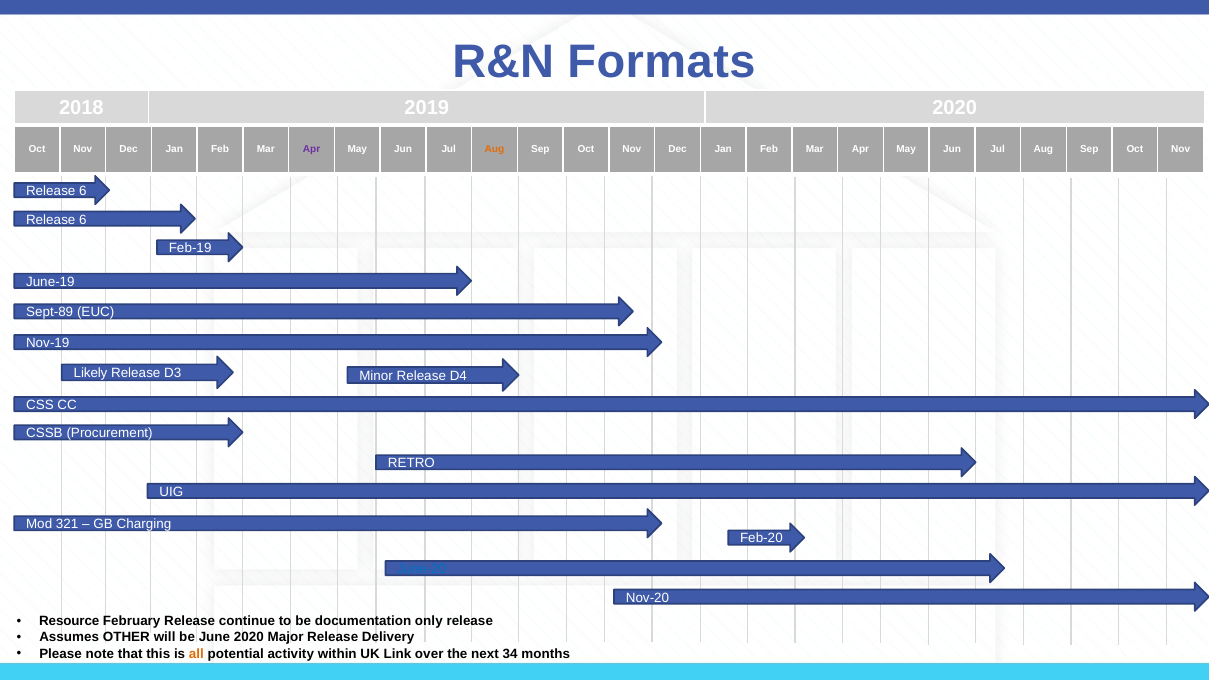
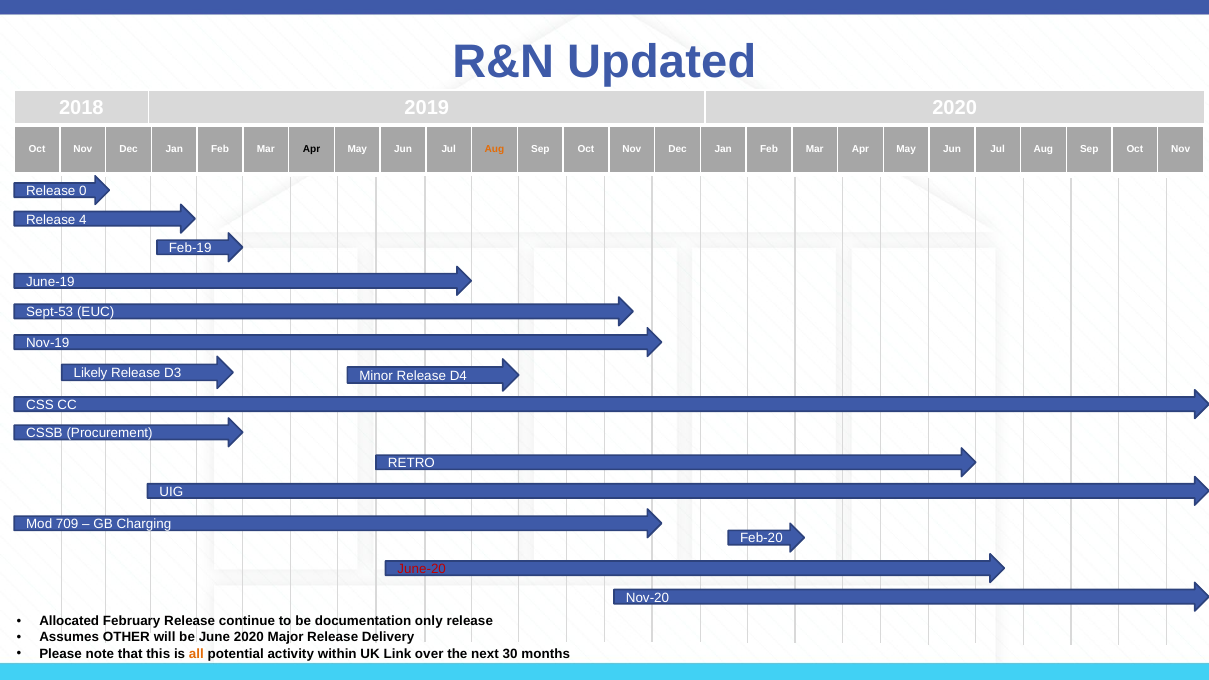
Formats: Formats -> Updated
Apr at (312, 150) colour: purple -> black
6 at (83, 191): 6 -> 0
6 at (83, 220): 6 -> 4
Sept-89: Sept-89 -> Sept-53
321: 321 -> 709
June-20 colour: blue -> red
Resource: Resource -> Allocated
34: 34 -> 30
